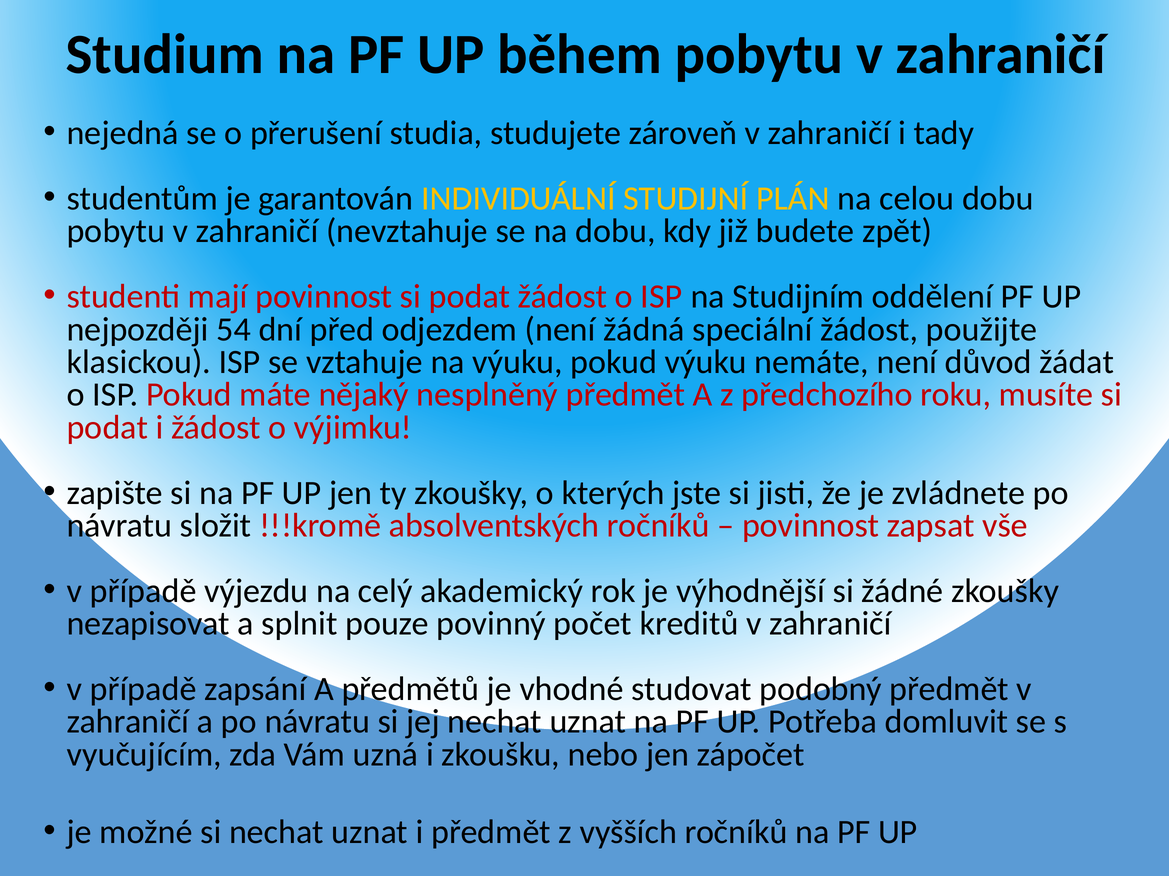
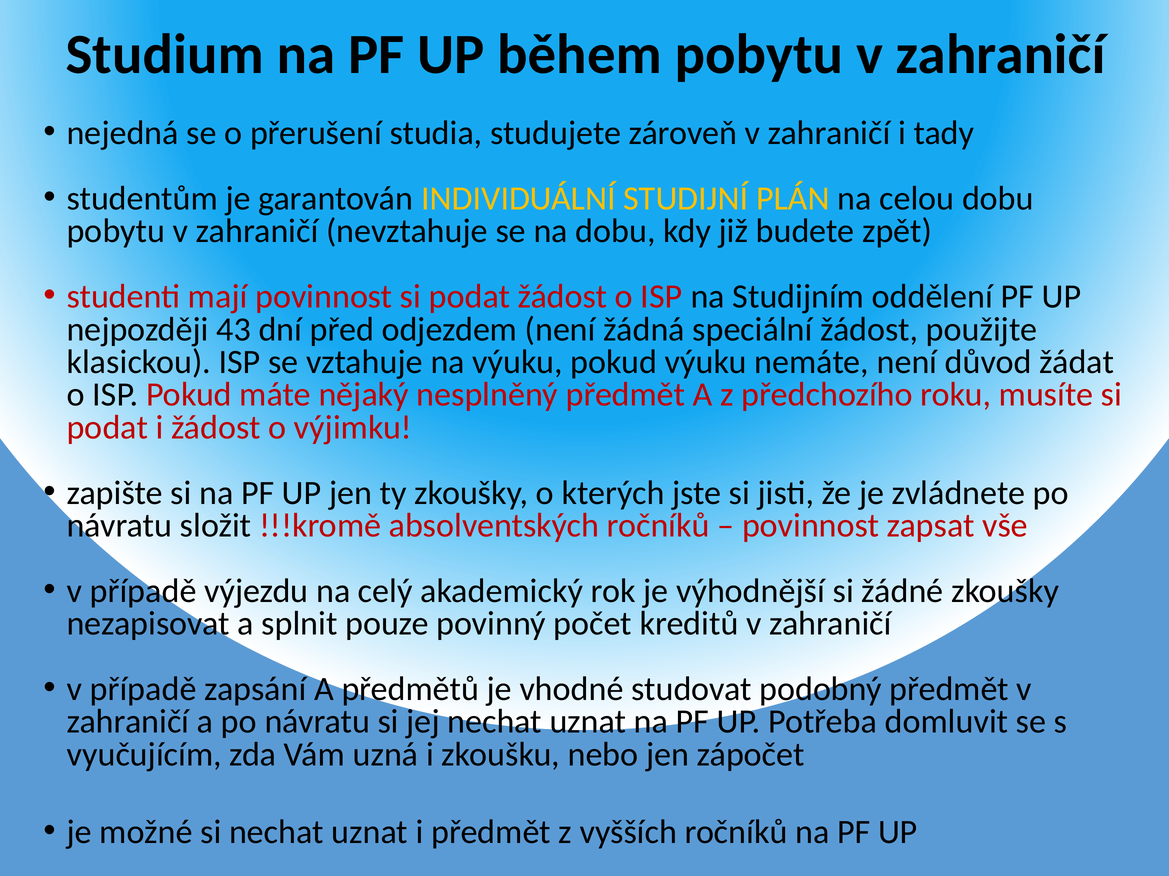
54: 54 -> 43
